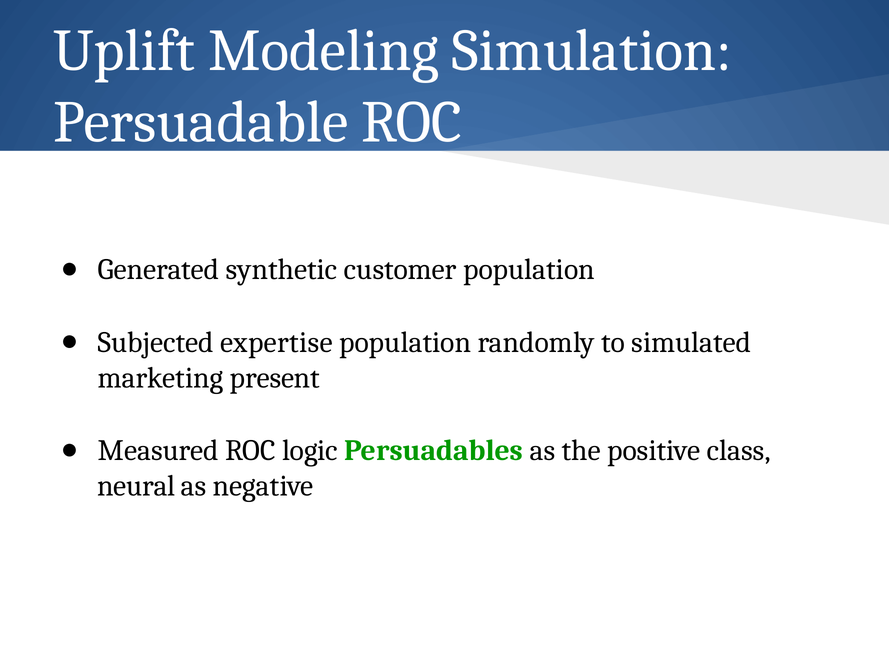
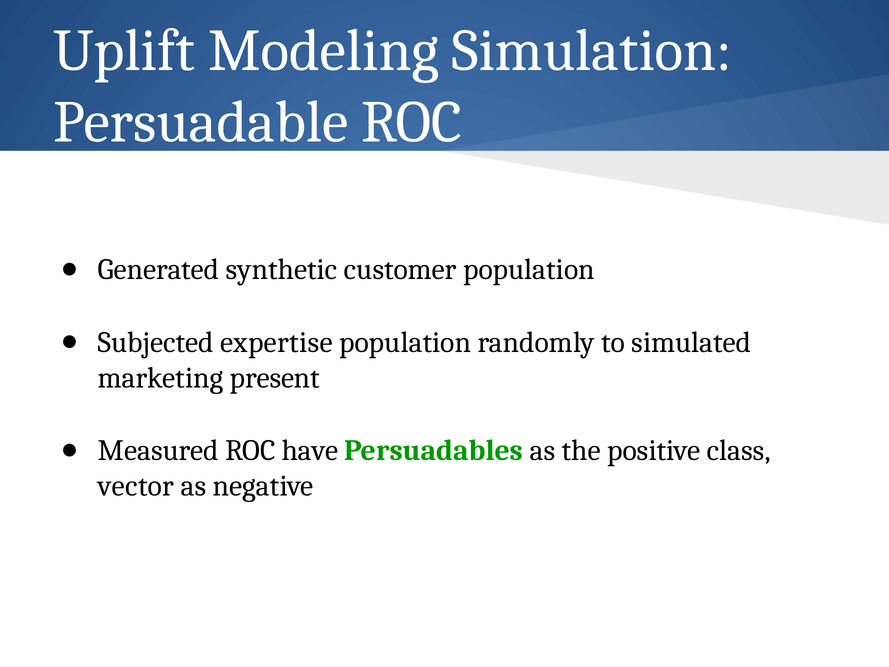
logic: logic -> have
neural: neural -> vector
